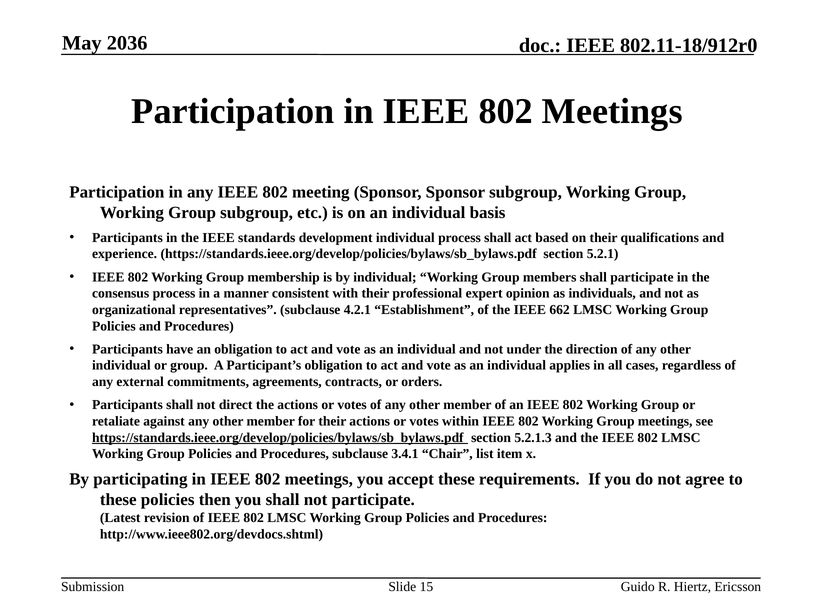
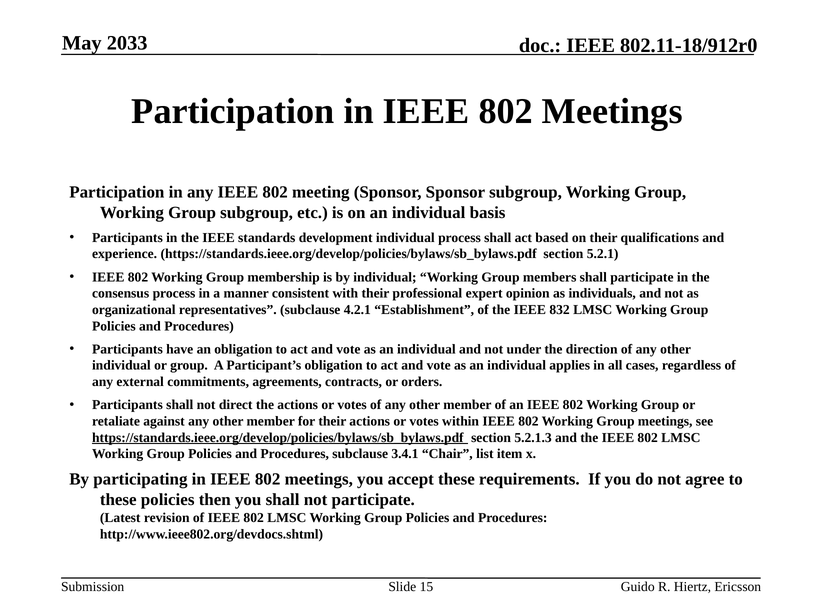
2036: 2036 -> 2033
662: 662 -> 832
